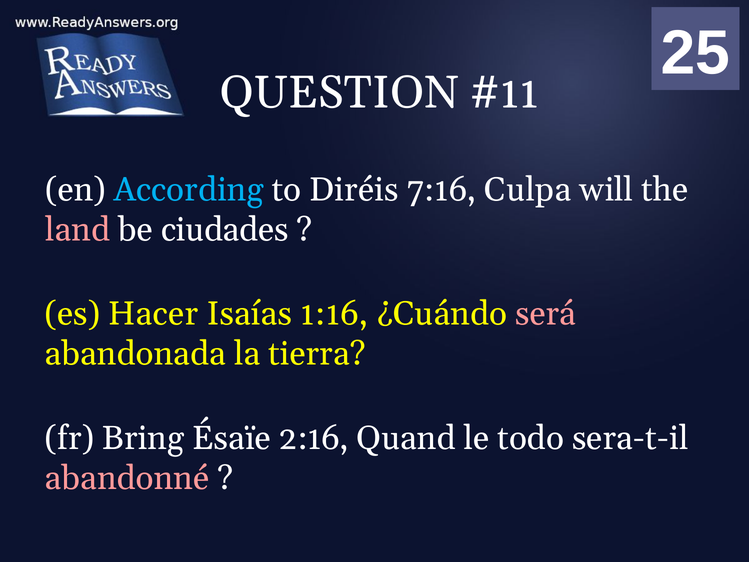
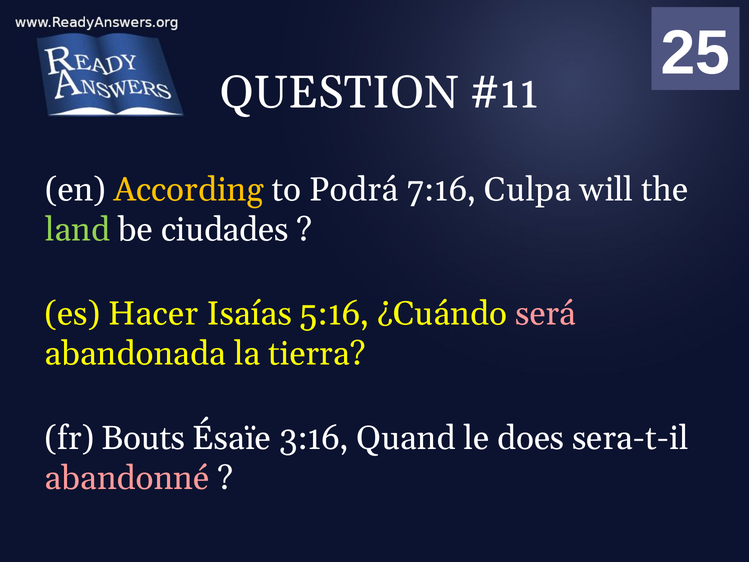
According colour: light blue -> yellow
Diréis: Diréis -> Podrá
land colour: pink -> light green
1:16: 1:16 -> 5:16
Bring: Bring -> Bouts
2:16: 2:16 -> 3:16
todo: todo -> does
